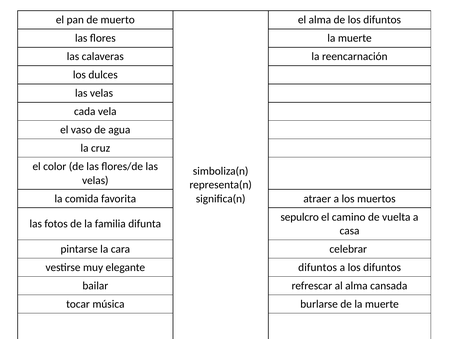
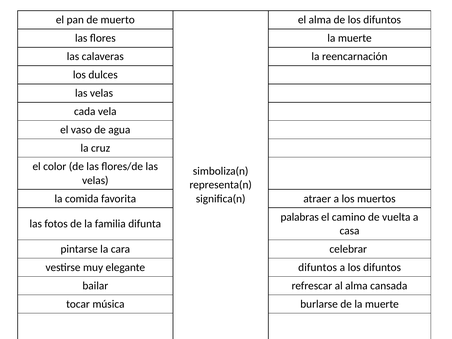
sepulcro: sepulcro -> palabras
